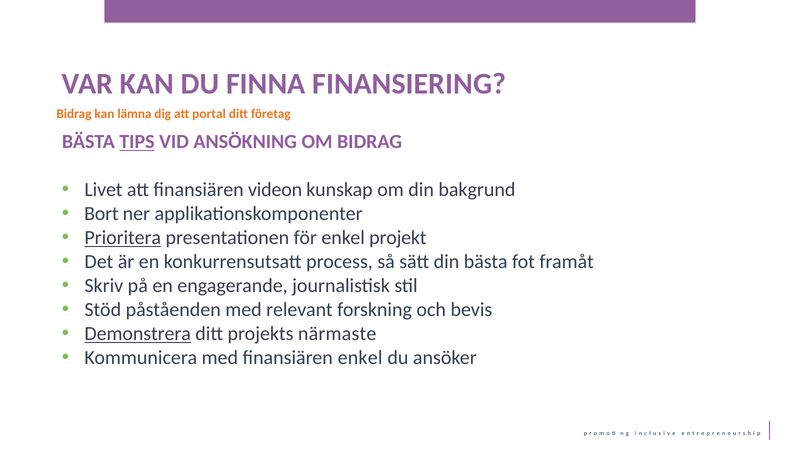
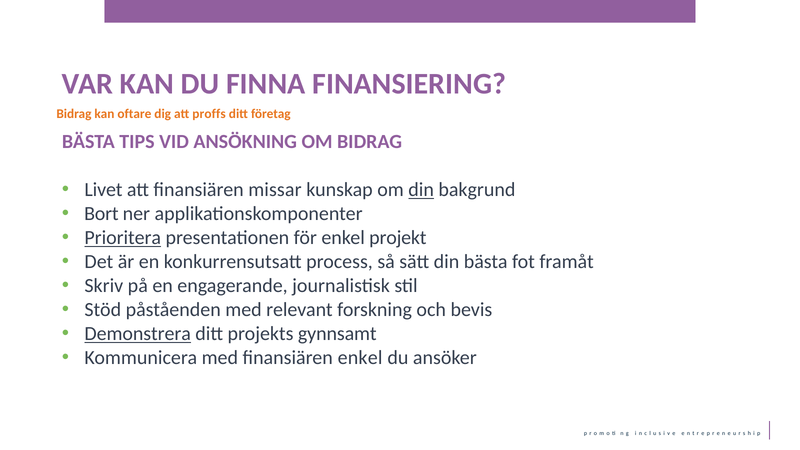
lämna: lämna -> oftare
portal: portal -> proffs
TIPS underline: present -> none
videon: videon -> missar
din at (421, 190) underline: none -> present
närmaste: närmaste -> gynnsamt
